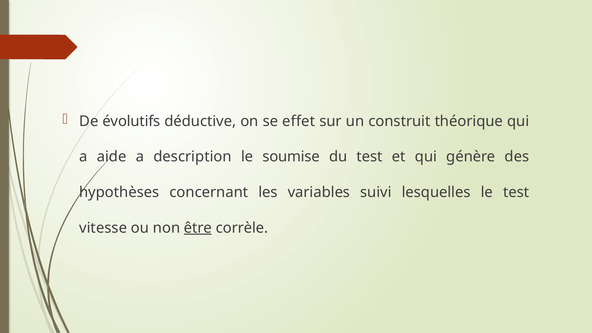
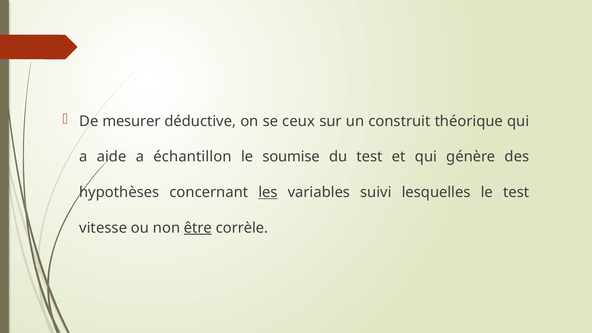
évolutifs: évolutifs -> mesurer
effet: effet -> ceux
description: description -> échantillon
les underline: none -> present
